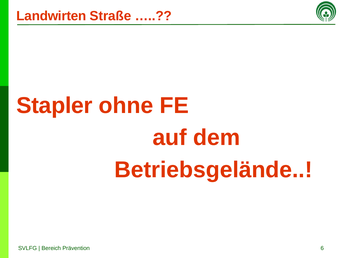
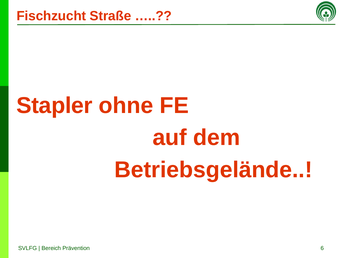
Landwirten: Landwirten -> Fischzucht
